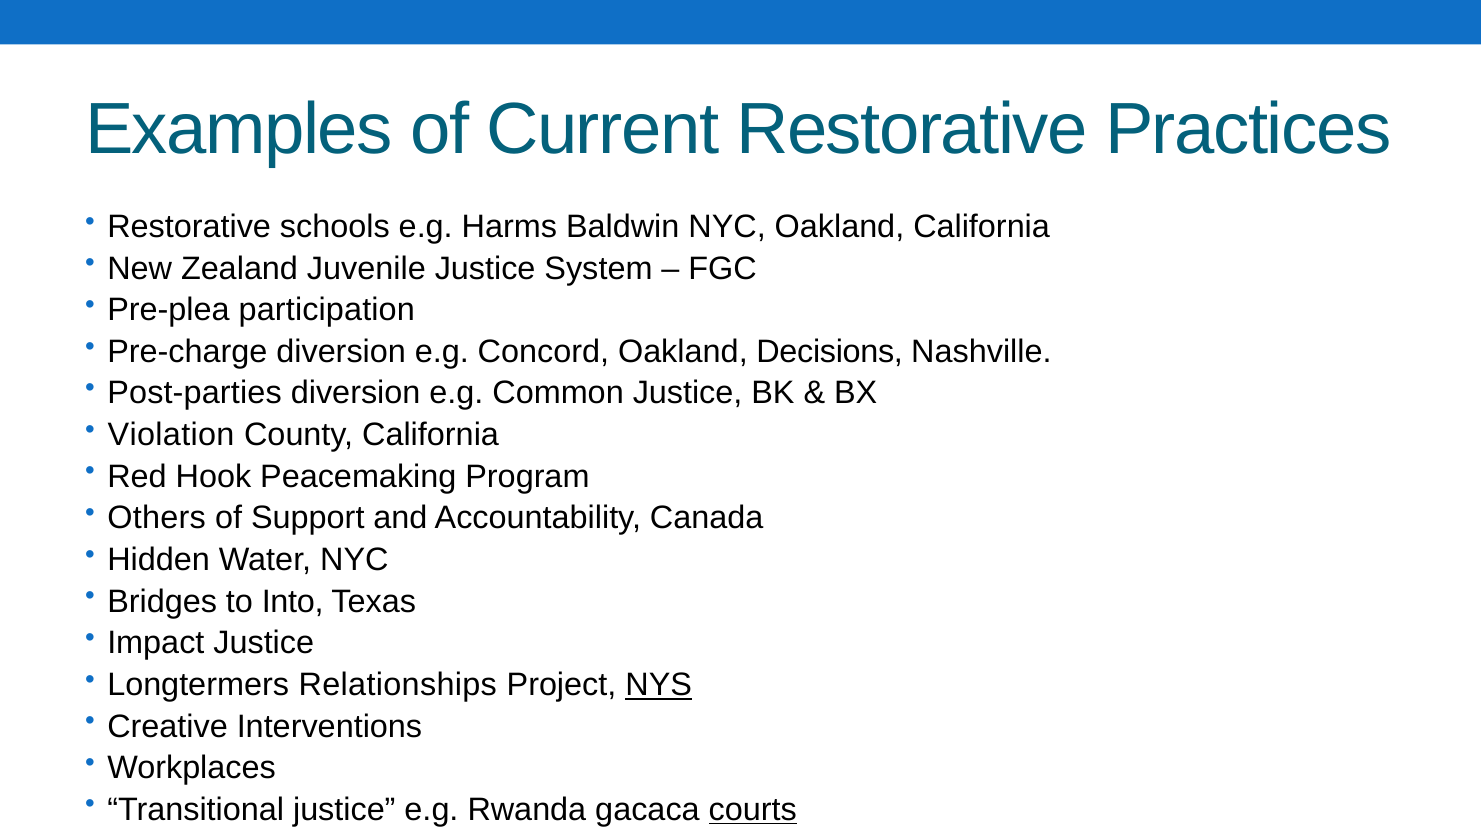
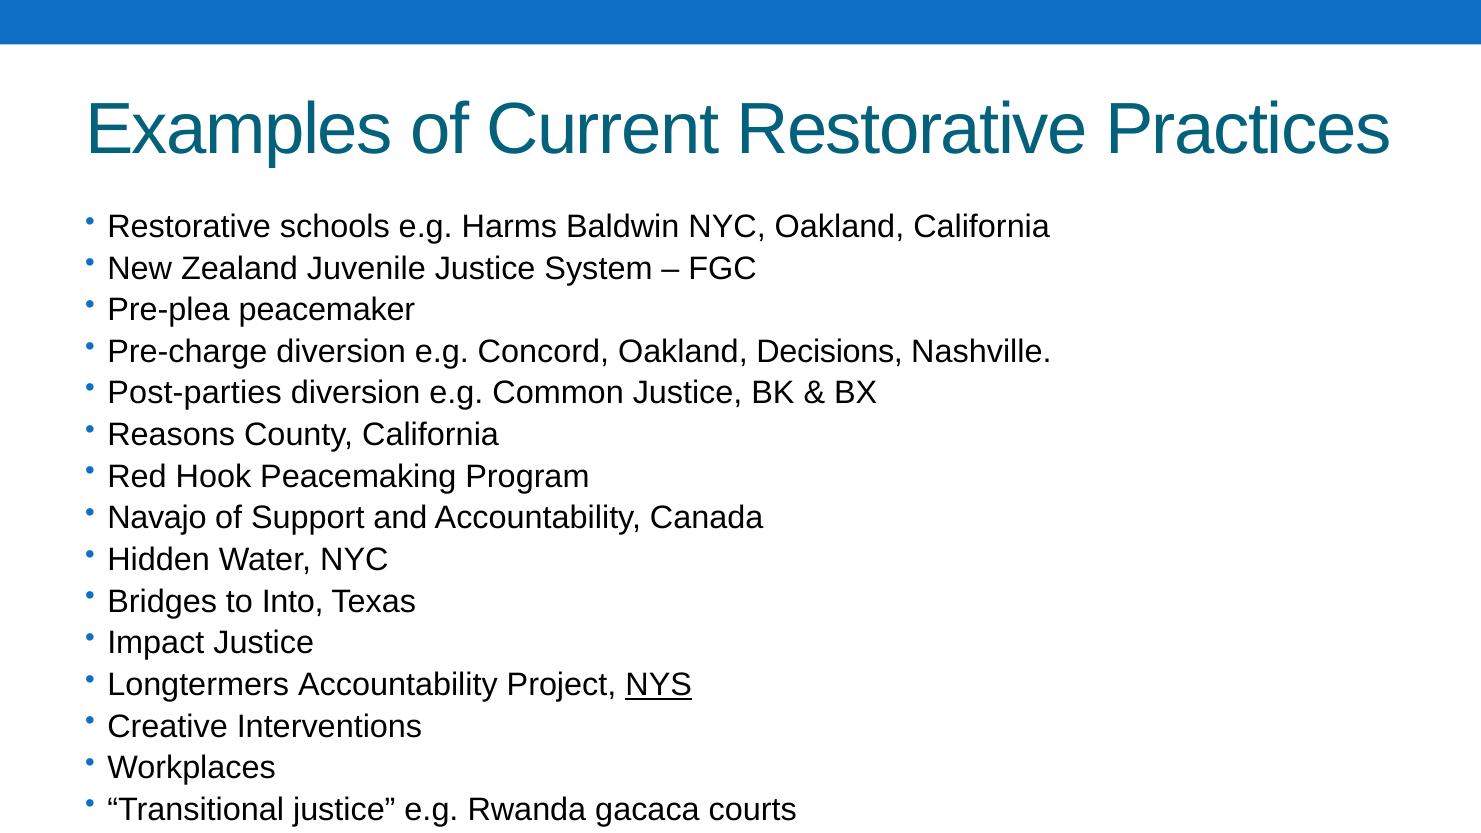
participation: participation -> peacemaker
Violation: Violation -> Reasons
Others: Others -> Navajo
Longtermers Relationships: Relationships -> Accountability
courts underline: present -> none
